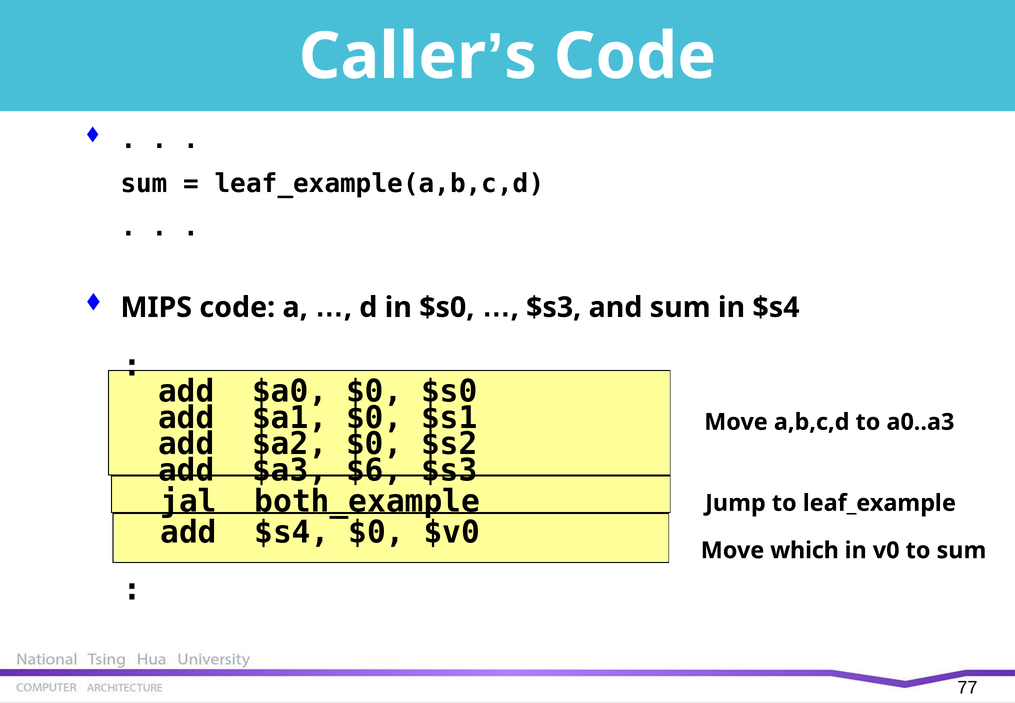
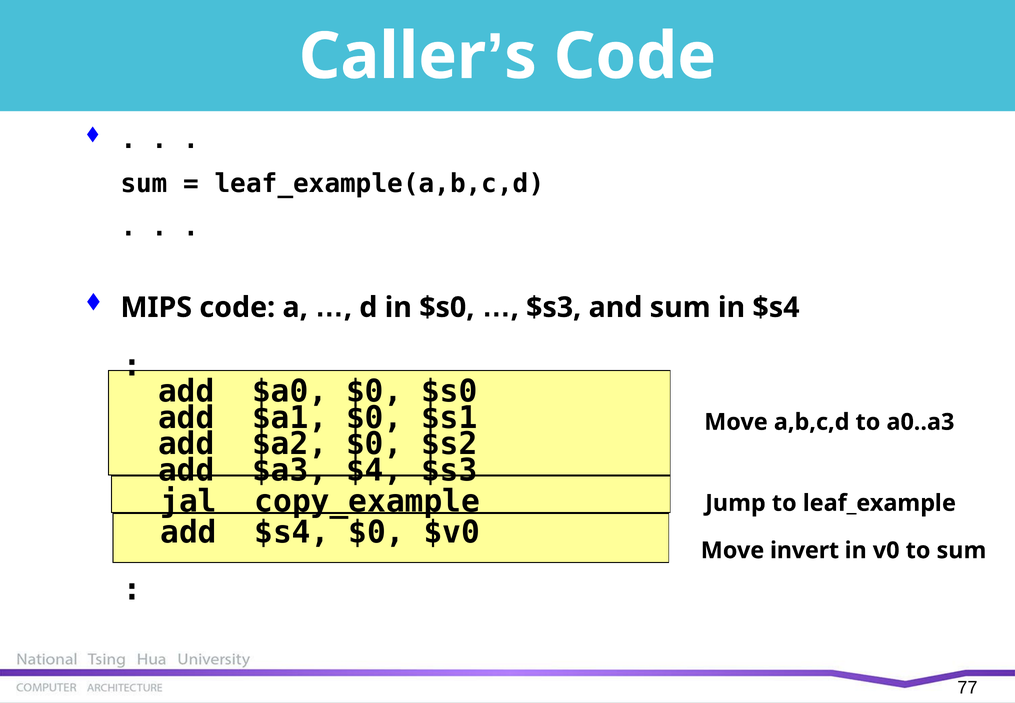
$6: $6 -> $4
both_example: both_example -> copy_example
which: which -> invert
